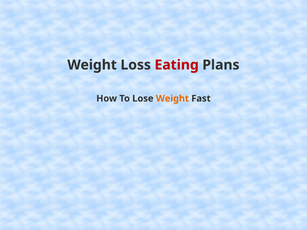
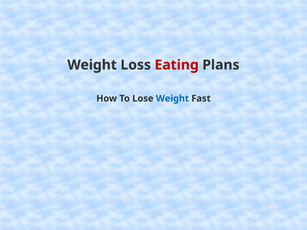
Weight at (172, 99) colour: orange -> blue
